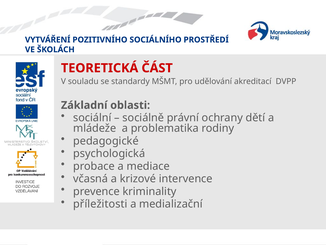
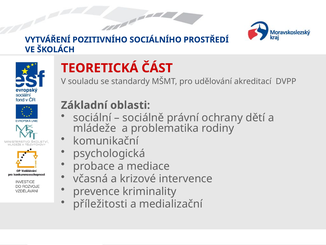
pedagogické: pedagogické -> komunikační
